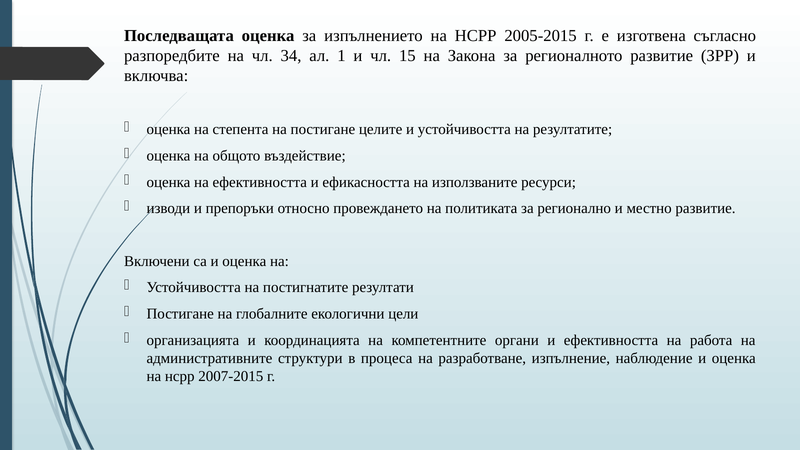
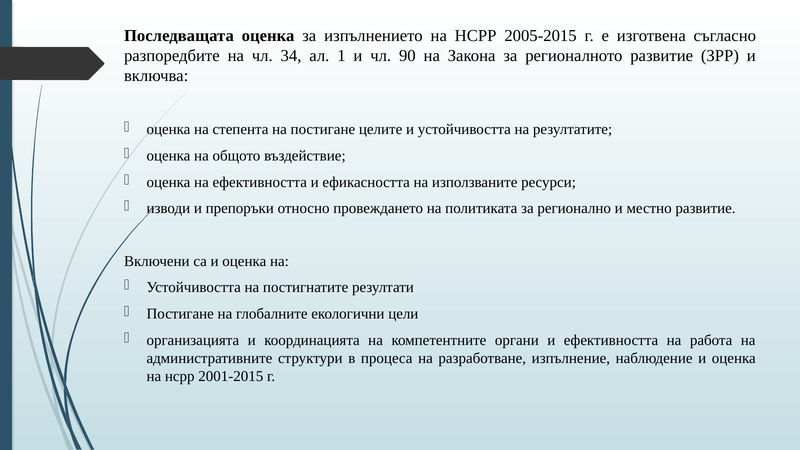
15: 15 -> 90
2007-2015: 2007-2015 -> 2001-2015
